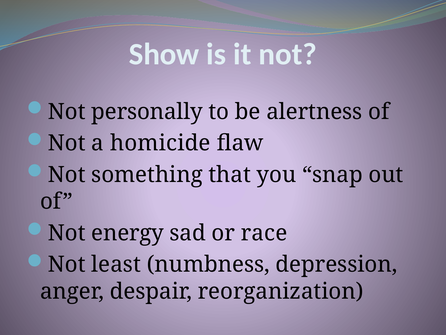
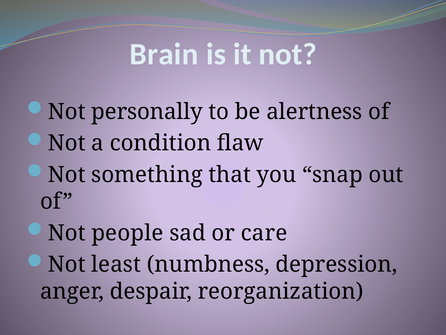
Show: Show -> Brain
homicide: homicide -> condition
energy: energy -> people
race: race -> care
